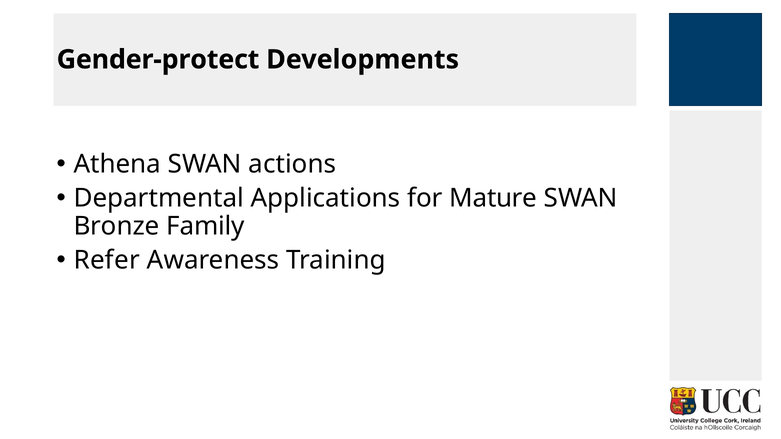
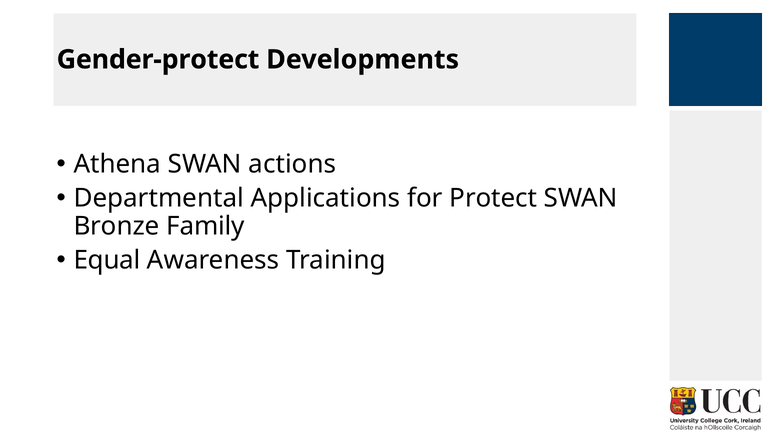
Mature: Mature -> Protect
Refer: Refer -> Equal
